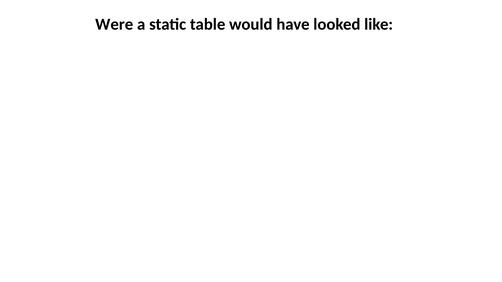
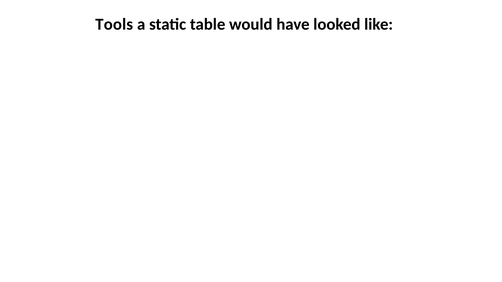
Were: Were -> Tools
